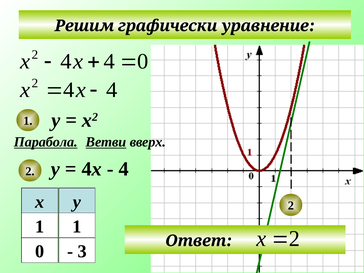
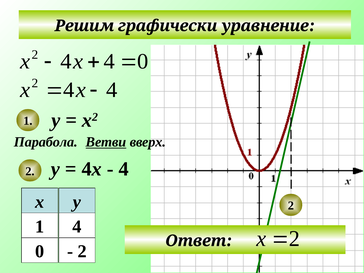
Парабола underline: present -> none
1 1: 1 -> 4
3 at (82, 251): 3 -> 2
